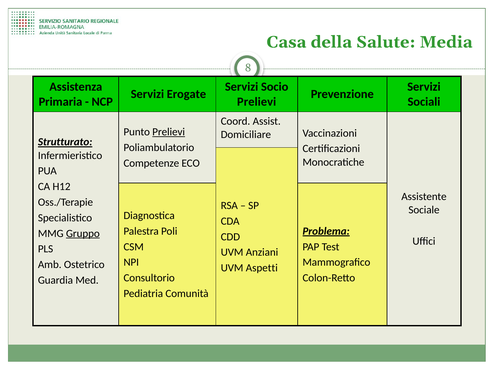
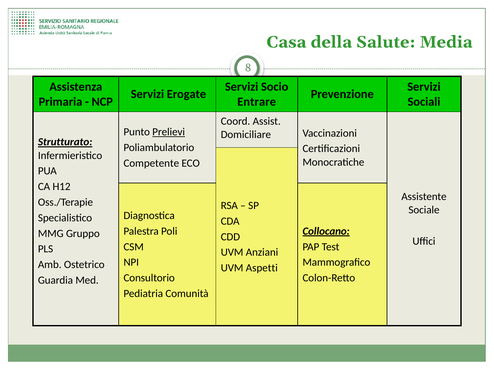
Prelievi at (257, 102): Prelievi -> Entrare
Competenze: Competenze -> Competente
Problema: Problema -> Collocano
Gruppo underline: present -> none
